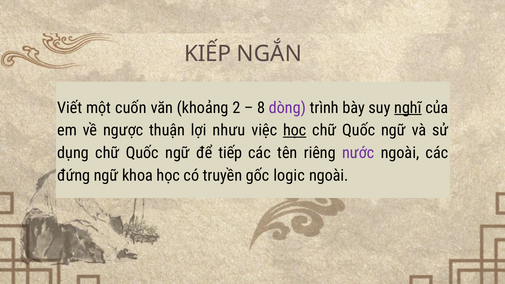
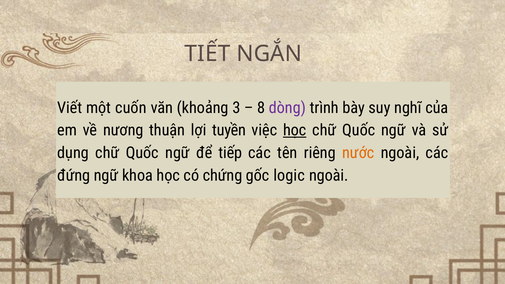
KIẾP: KIẾP -> TIẾT
2: 2 -> 3
nghĩ underline: present -> none
ngược: ngược -> nương
nhưu: nhưu -> tuyền
nước colour: purple -> orange
truyền: truyền -> chứng
